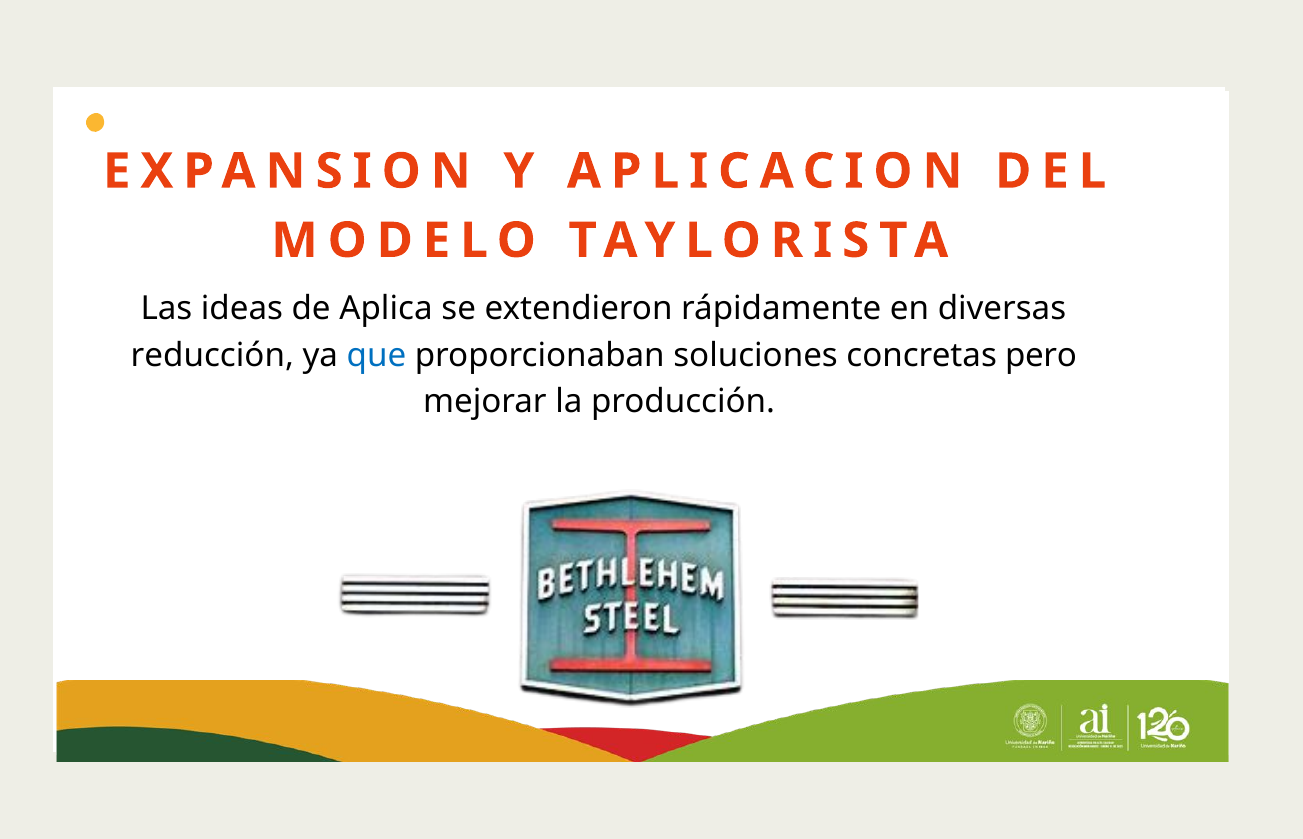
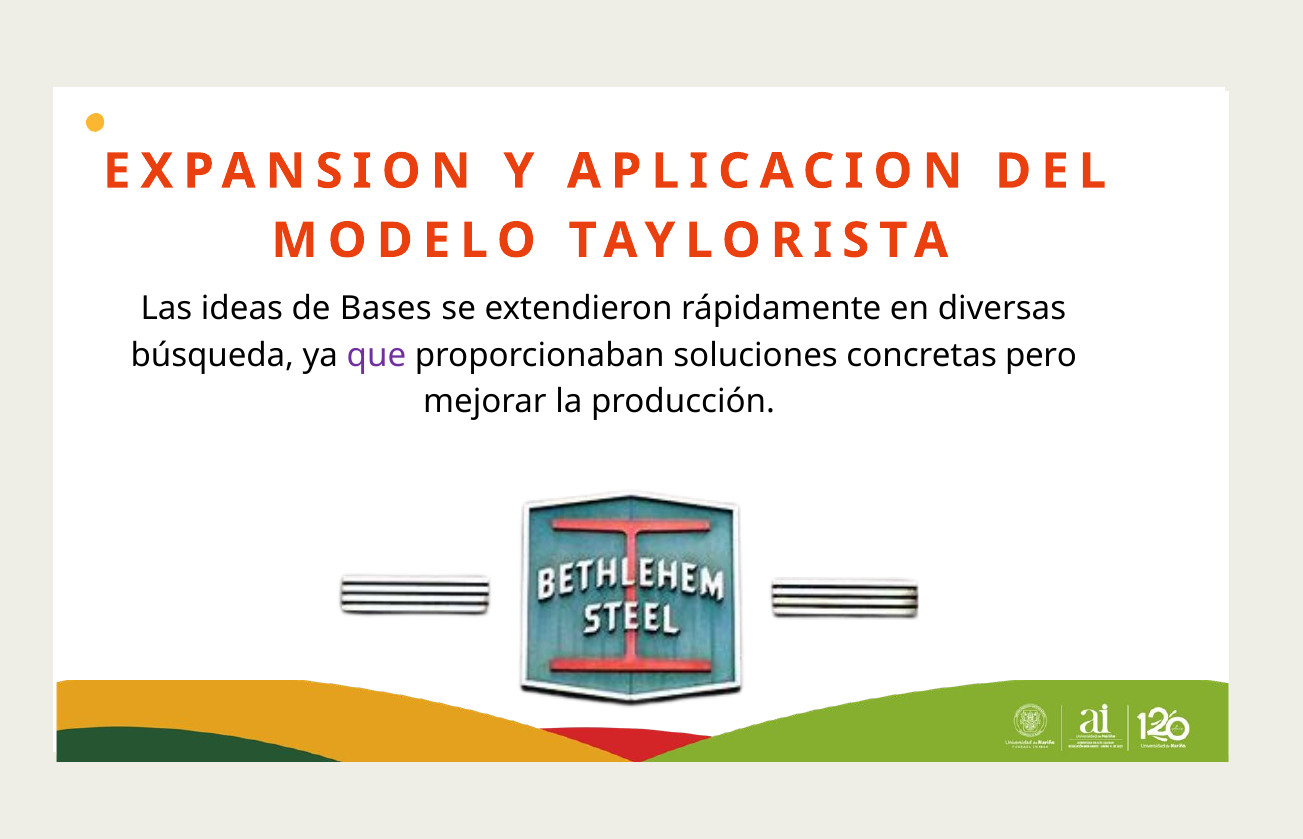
Aplica: Aplica -> Bases
reducción: reducción -> búsqueda
que at (376, 355) colour: blue -> purple
